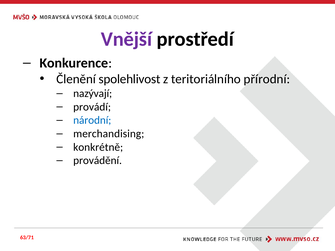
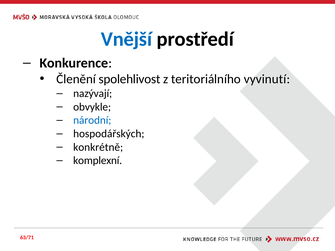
Vnější colour: purple -> blue
přírodní: přírodní -> vyvinutí
provádí: provádí -> obvykle
merchandising: merchandising -> hospodářských
provádění: provádění -> komplexní
